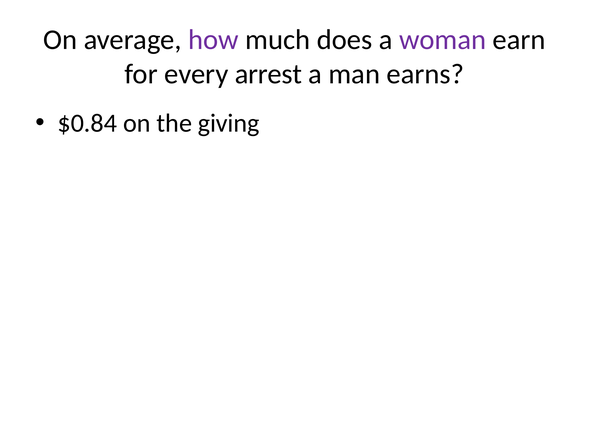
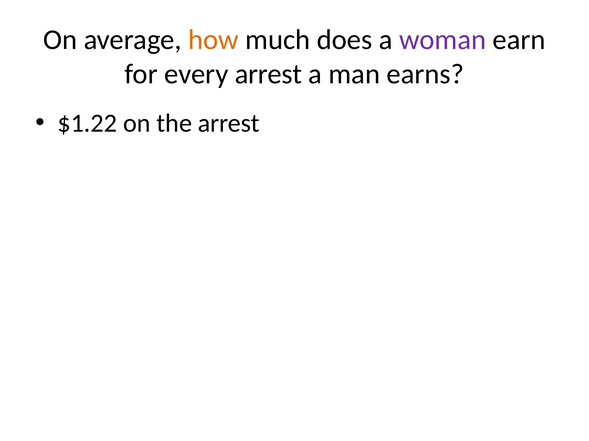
how colour: purple -> orange
$0.84: $0.84 -> $1.22
the giving: giving -> arrest
